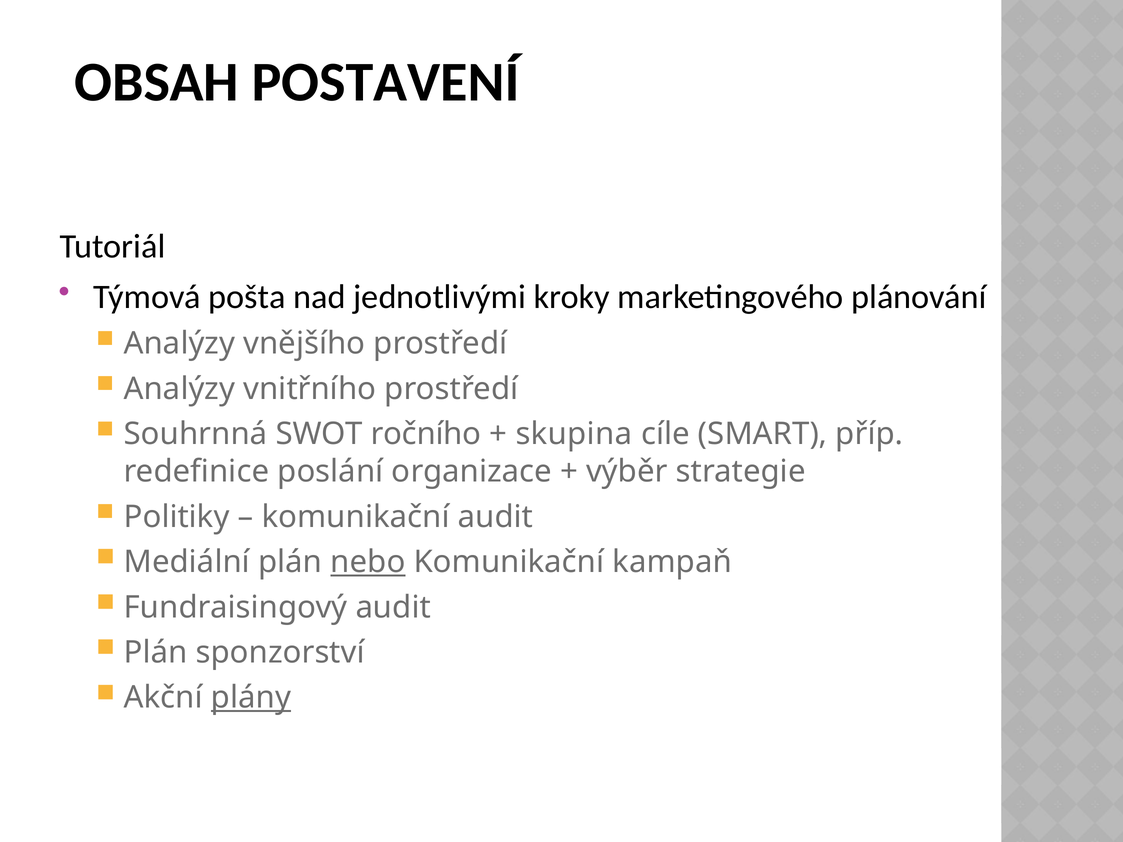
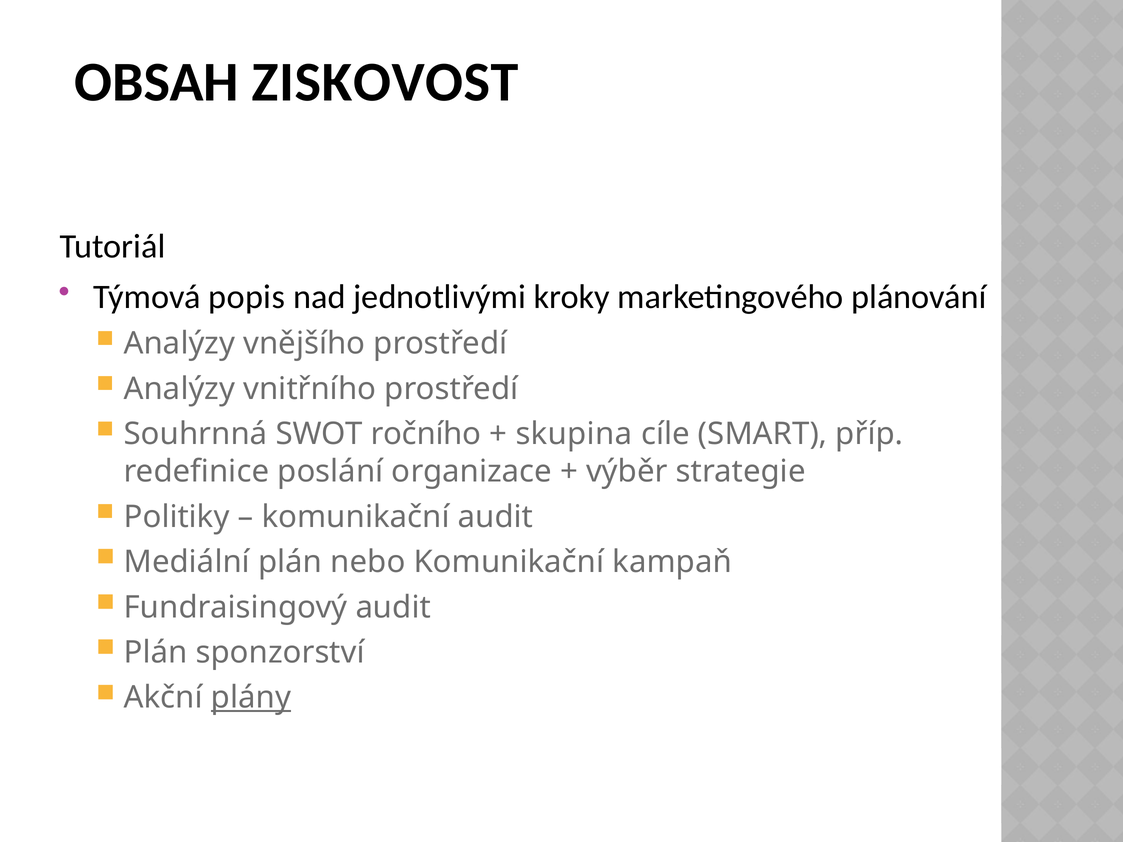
POSTAVENÍ: POSTAVENÍ -> ZISKOVOST
pošta: pošta -> popis
nebo underline: present -> none
